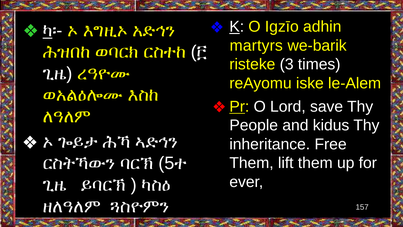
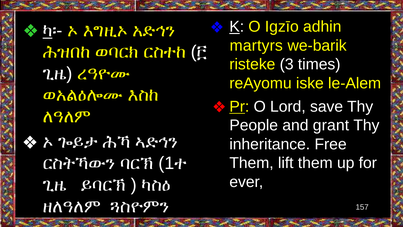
kidus: kidus -> grant
5: 5 -> 1
